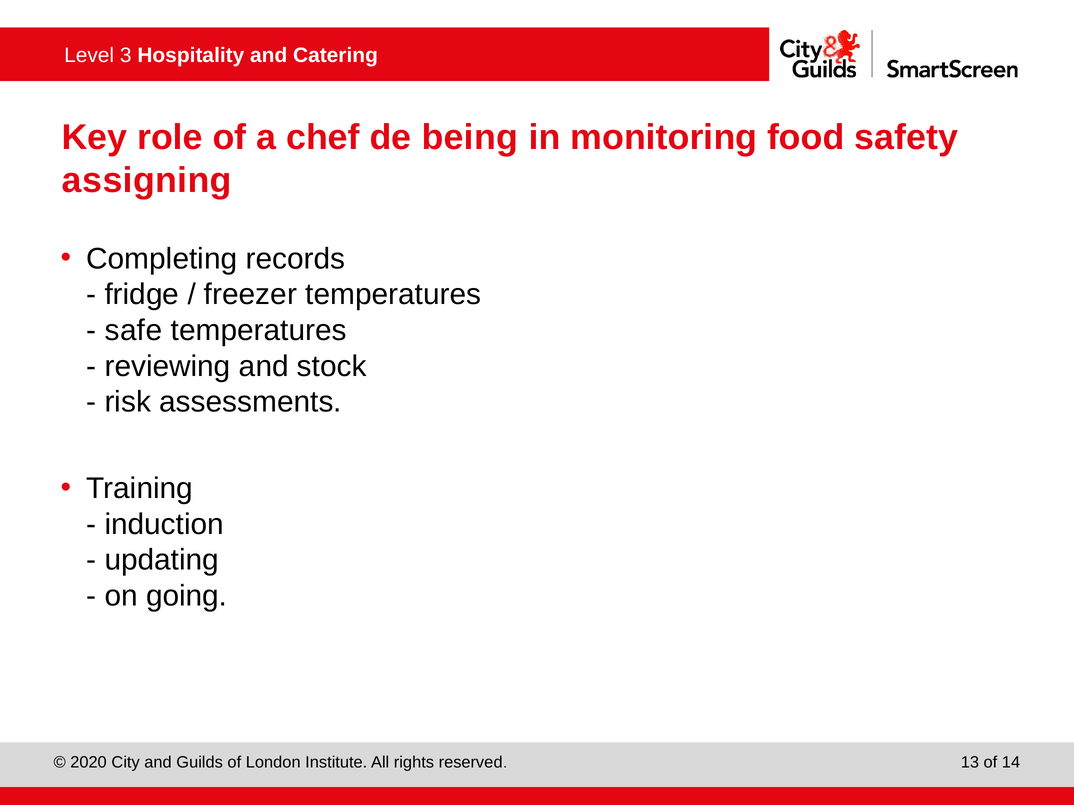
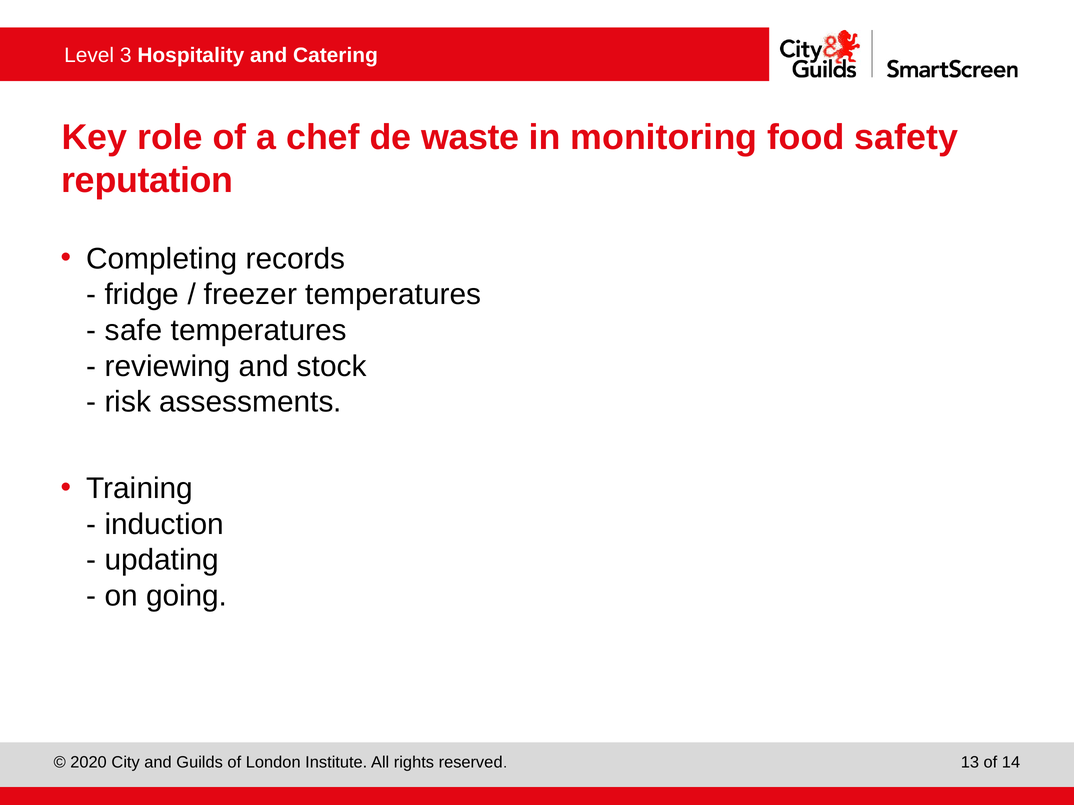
being: being -> waste
assigning: assigning -> reputation
